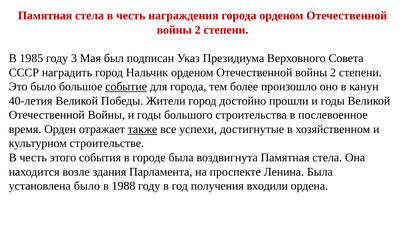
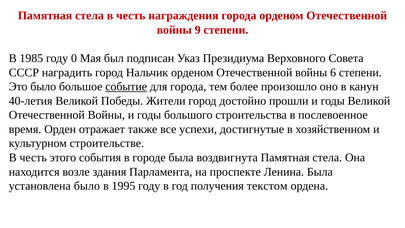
2 at (198, 30): 2 -> 9
3: 3 -> 0
2 at (333, 72): 2 -> 6
также underline: present -> none
1988: 1988 -> 1995
входили: входили -> текстом
